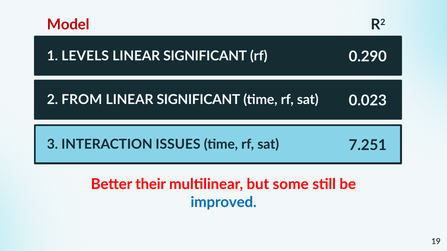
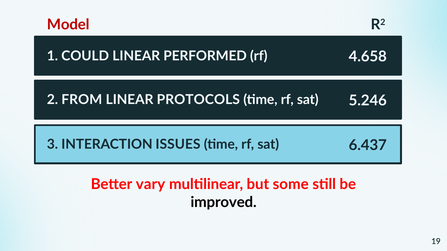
LEVELS: LEVELS -> COULD
SIGNIFICANT at (205, 56): SIGNIFICANT -> PERFORMED
0.290: 0.290 -> 4.658
SIGNIFICANT at (198, 100): SIGNIFICANT -> PROTOCOLS
0.023: 0.023 -> 5.246
7.251: 7.251 -> 6.437
their: their -> vary
improved colour: blue -> black
